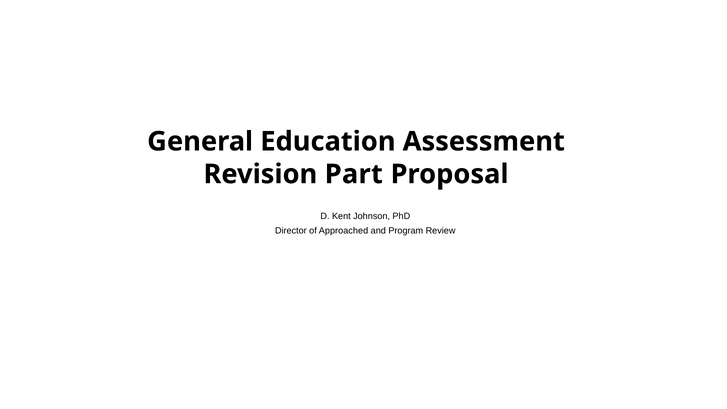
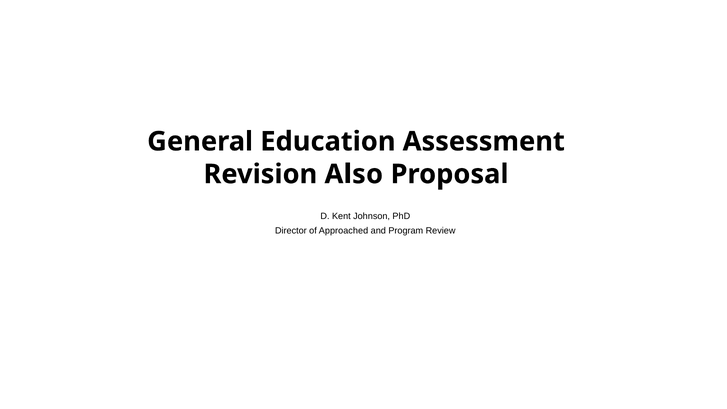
Part: Part -> Also
